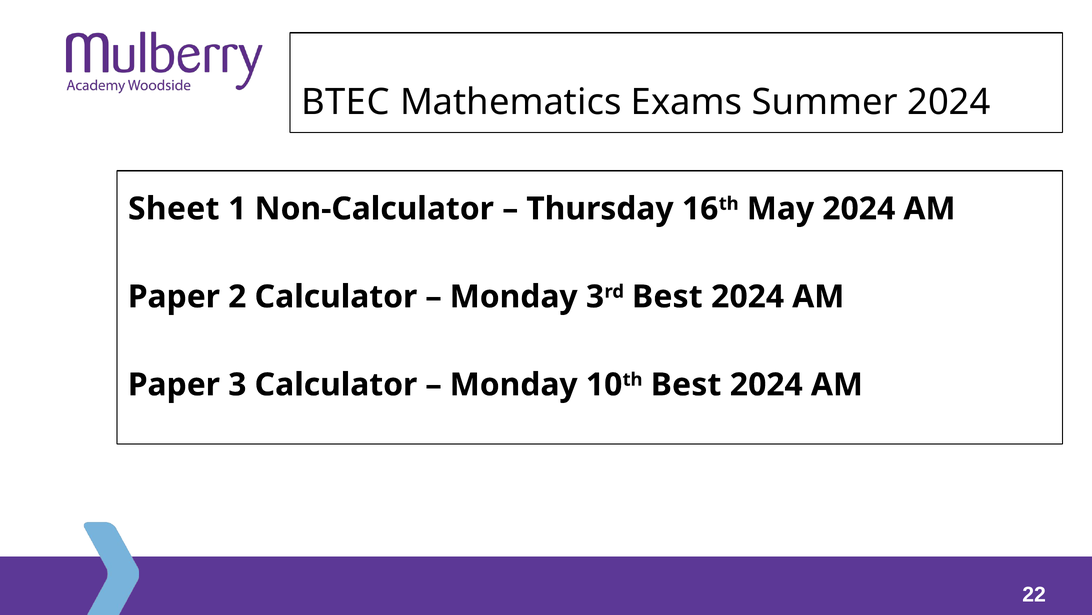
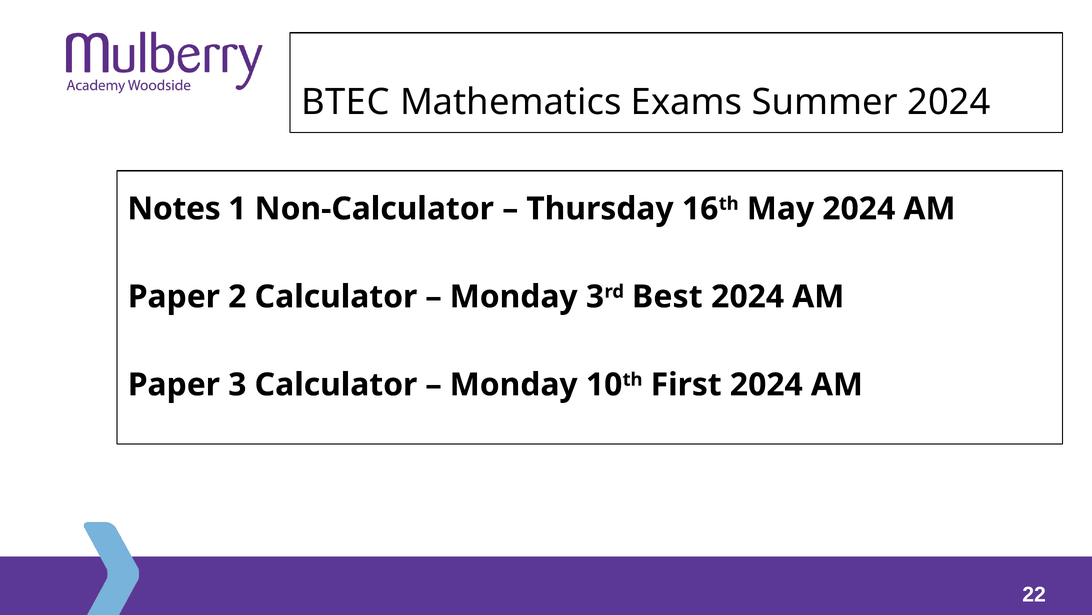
Sheet: Sheet -> Notes
10th Best: Best -> First
